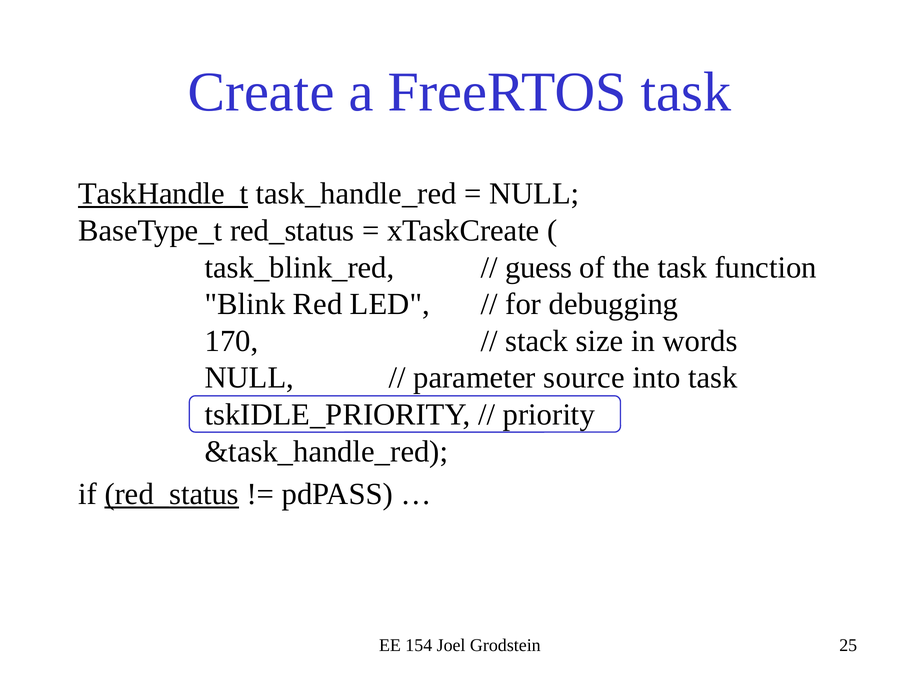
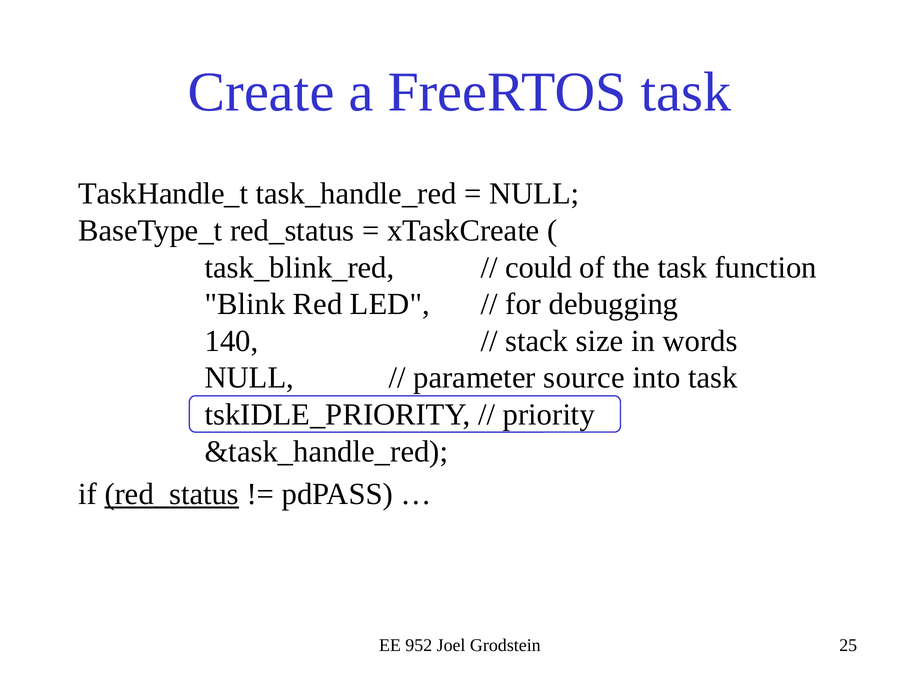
TaskHandle_t underline: present -> none
guess: guess -> could
170: 170 -> 140
154: 154 -> 952
